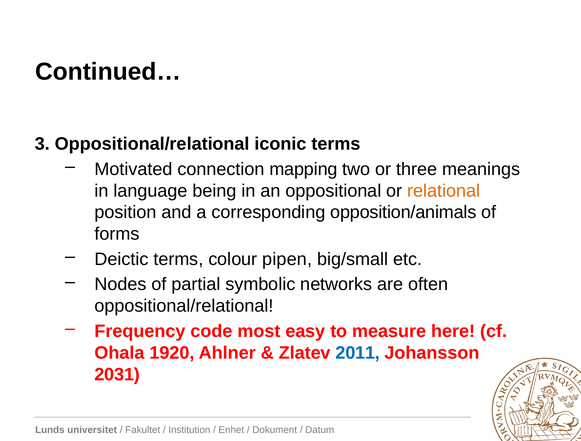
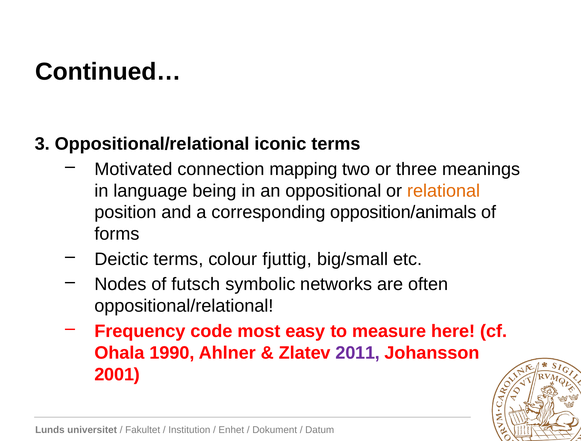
pipen: pipen -> fjuttig
partial: partial -> futsch
1920: 1920 -> 1990
2011 colour: blue -> purple
2031: 2031 -> 2001
